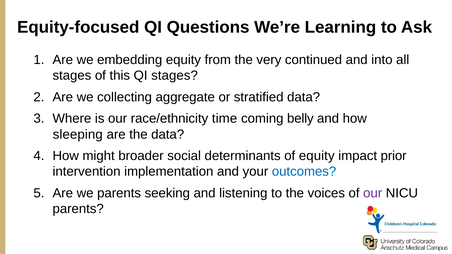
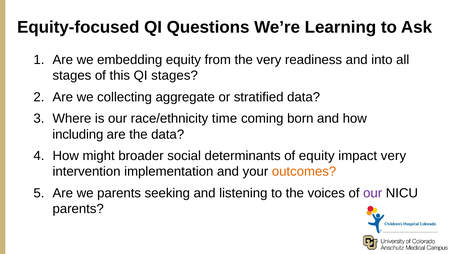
continued: continued -> readiness
belly: belly -> born
sleeping: sleeping -> including
impact prior: prior -> very
outcomes colour: blue -> orange
